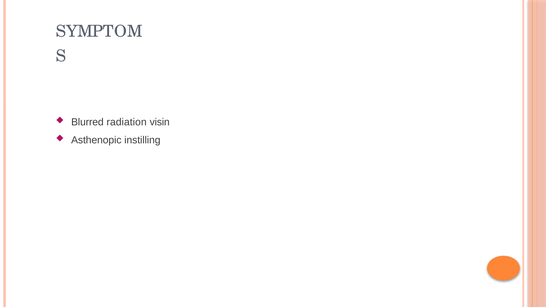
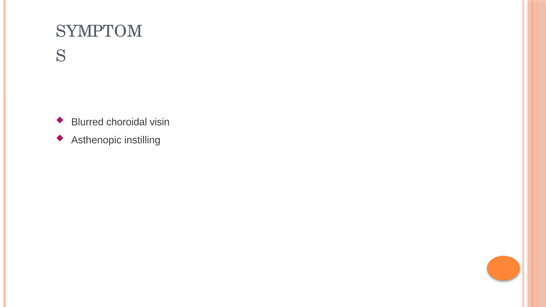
radiation: radiation -> choroidal
